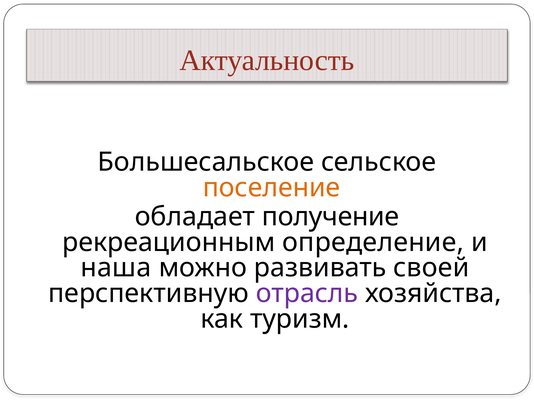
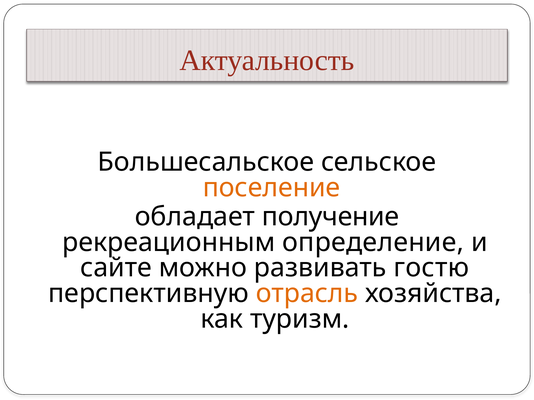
наша: наша -> сайте
своей: своей -> гостю
отрасль colour: purple -> orange
